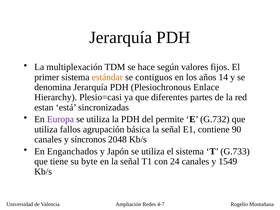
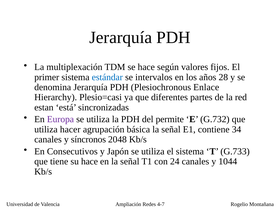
estándar colour: orange -> blue
contiguos: contiguos -> intervalos
14: 14 -> 28
fallos: fallos -> hacer
90: 90 -> 34
Enganchados: Enganchados -> Consecutivos
su byte: byte -> hace
1549: 1549 -> 1044
